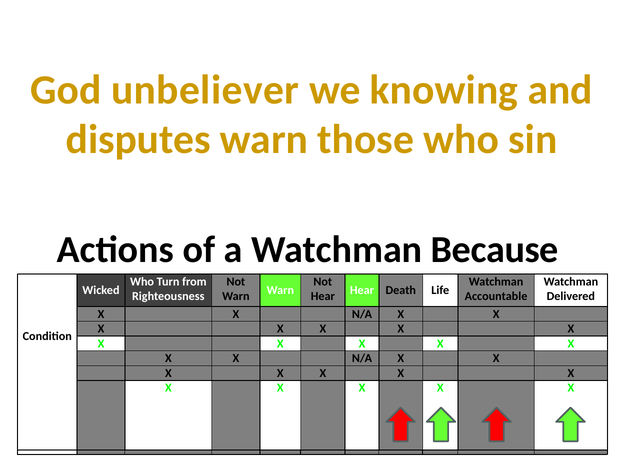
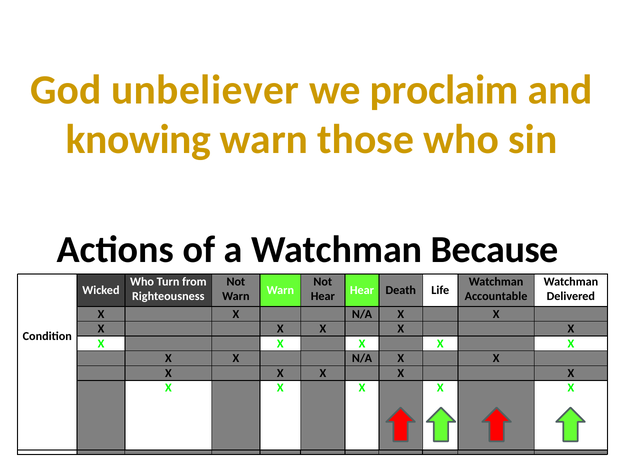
knowing: knowing -> proclaim
disputes: disputes -> knowing
